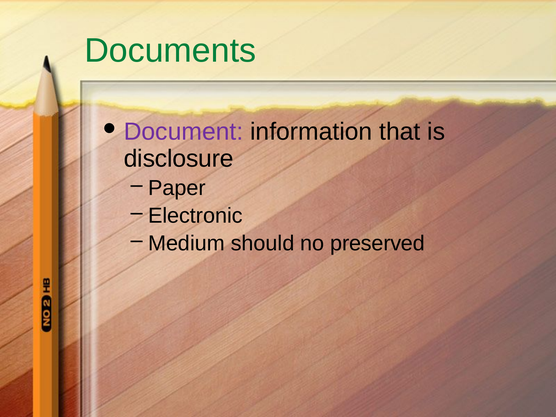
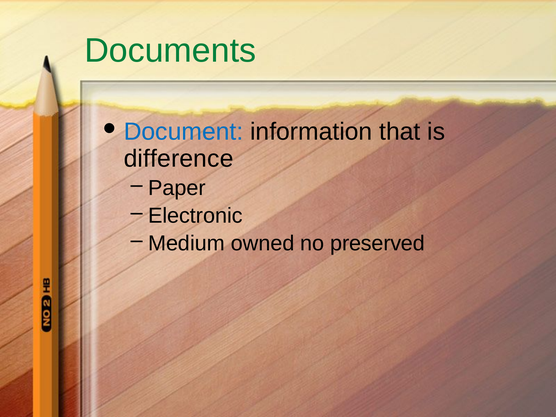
Document colour: purple -> blue
disclosure: disclosure -> difference
should: should -> owned
